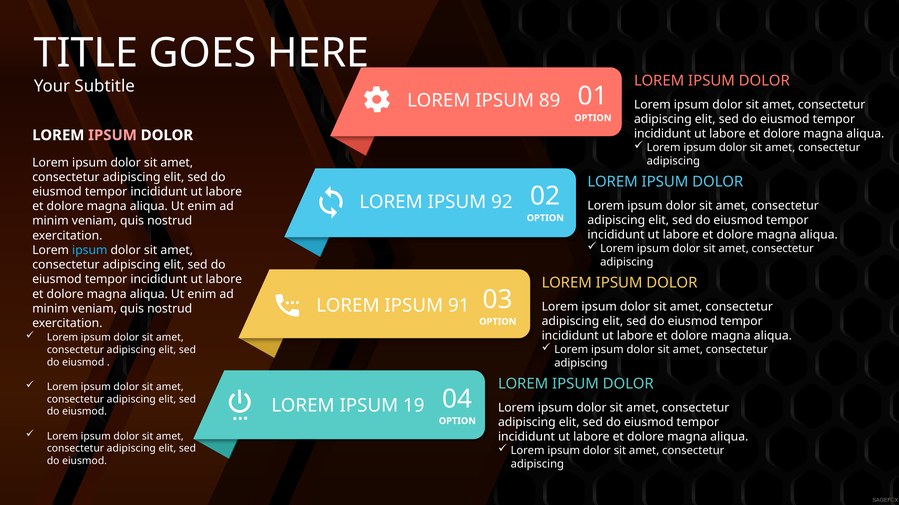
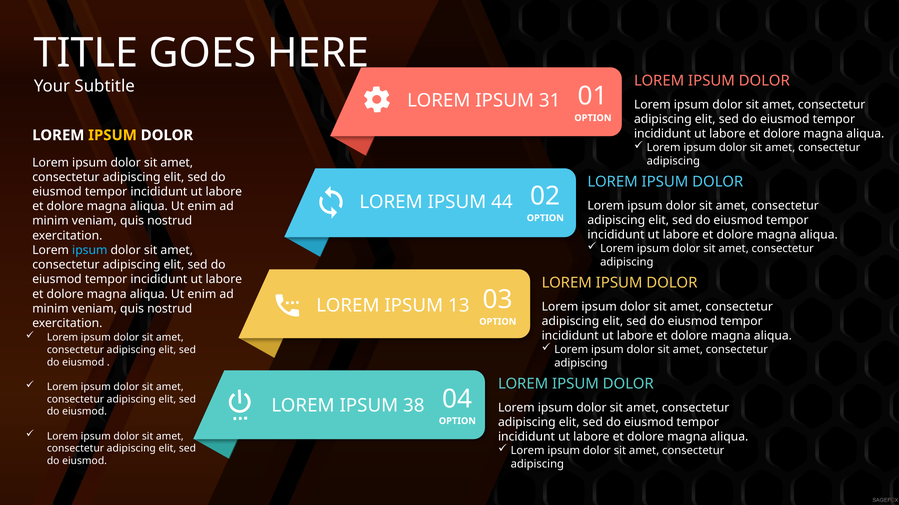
89: 89 -> 31
IPSUM at (113, 135) colour: pink -> yellow
92: 92 -> 44
91: 91 -> 13
19: 19 -> 38
